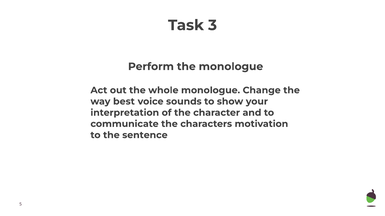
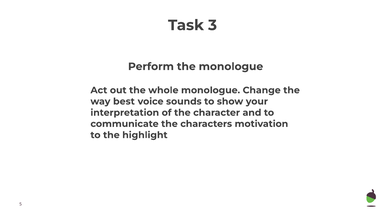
sentence: sentence -> highlight
